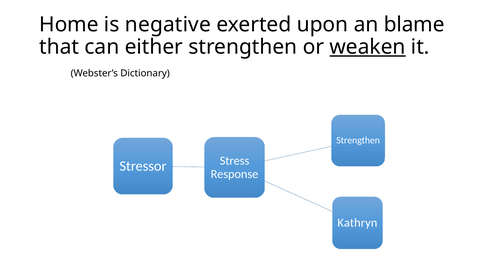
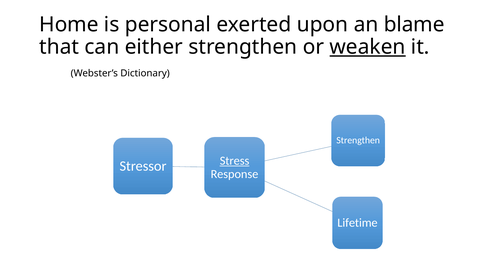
negative: negative -> personal
Stress underline: none -> present
Kathryn: Kathryn -> Lifetime
